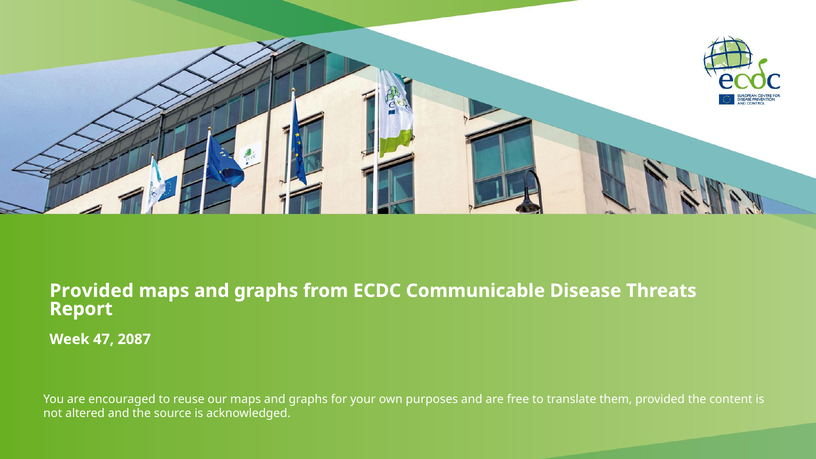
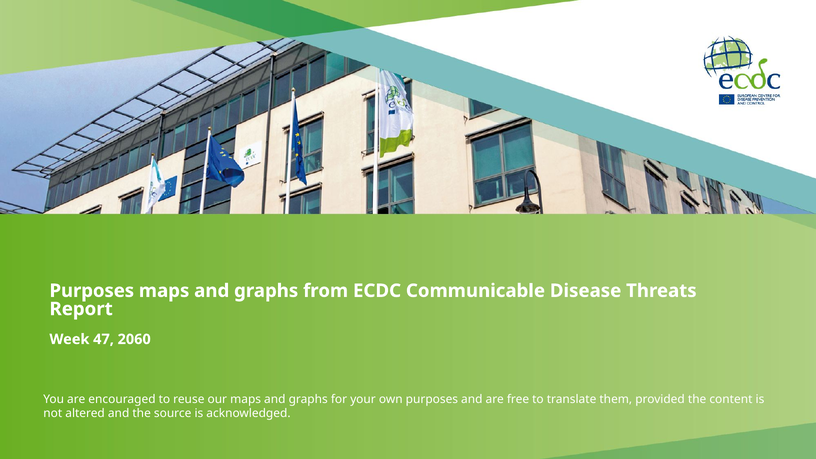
Provided at (92, 291): Provided -> Purposes
2087: 2087 -> 2060
